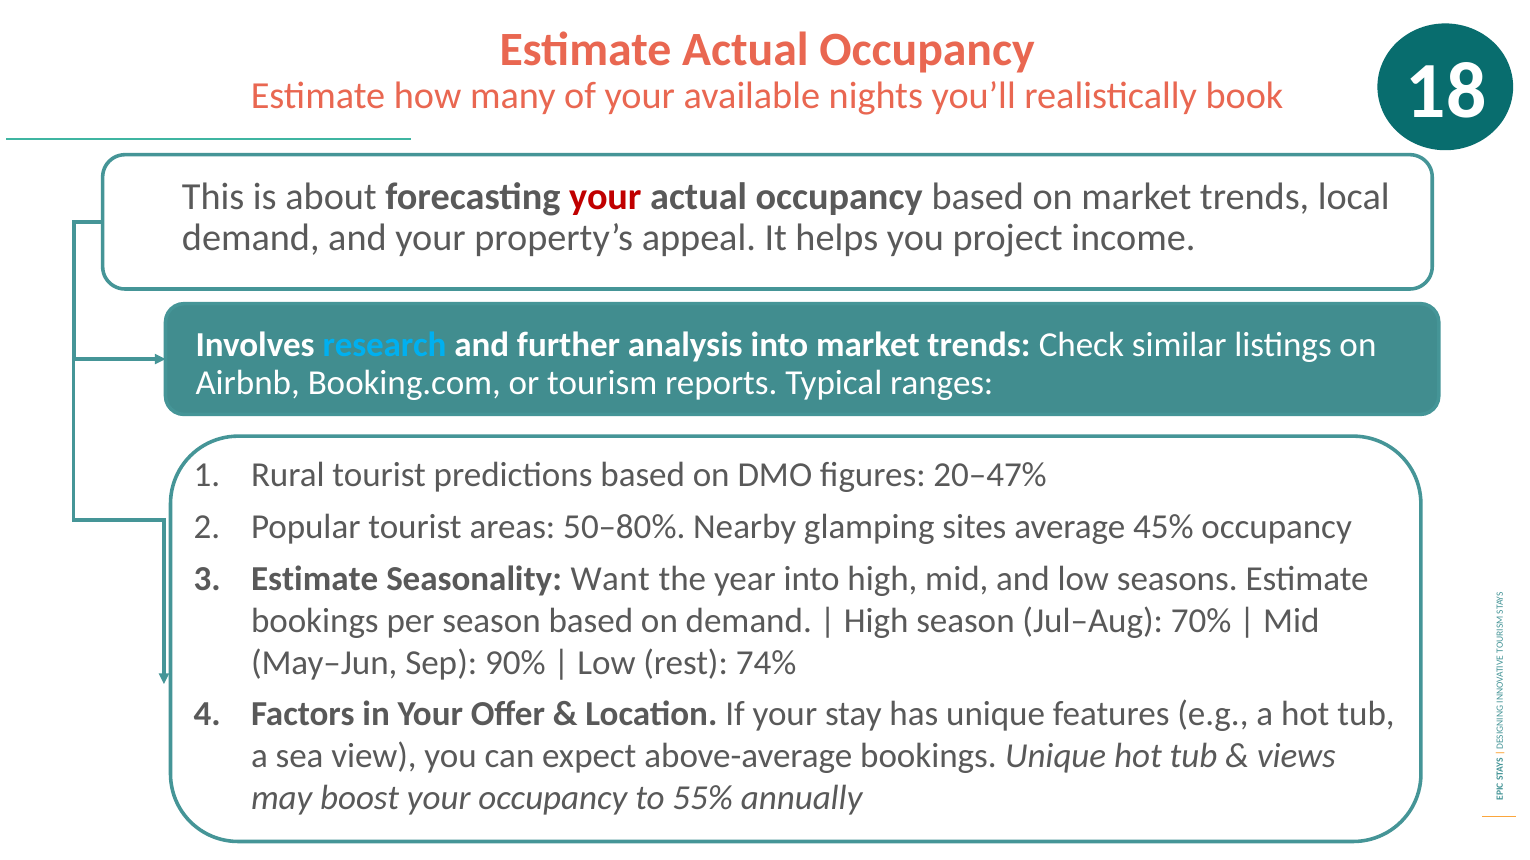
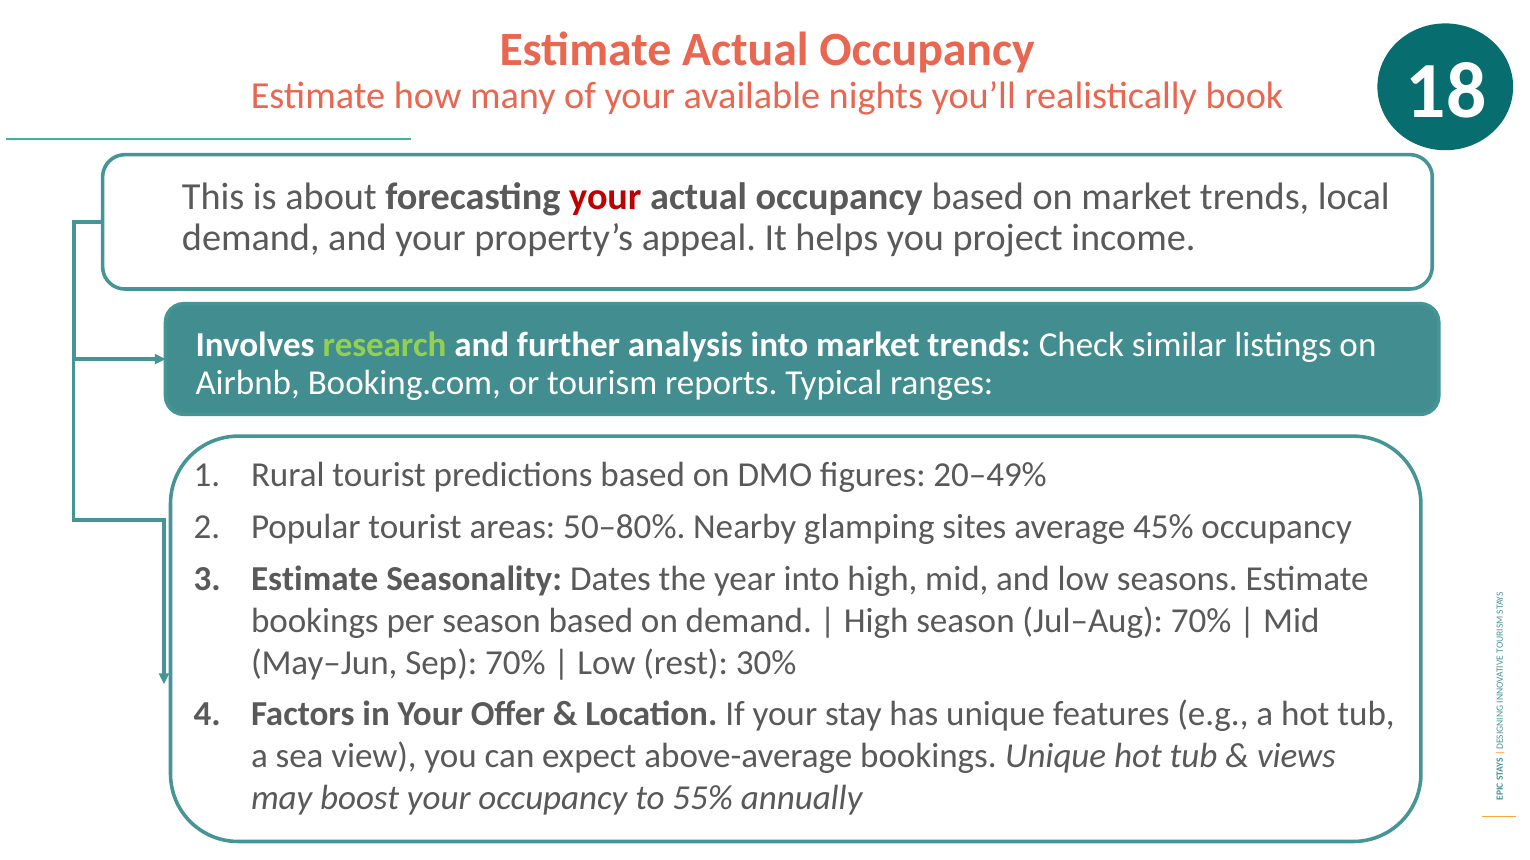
research colour: light blue -> light green
20–47%: 20–47% -> 20–49%
Want: Want -> Dates
Sep 90%: 90% -> 70%
74%: 74% -> 30%
